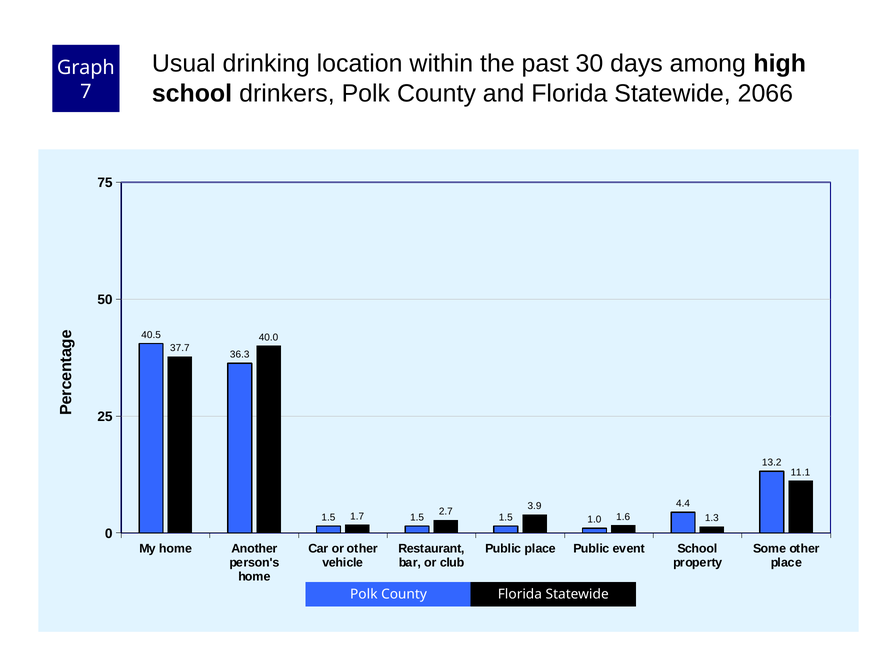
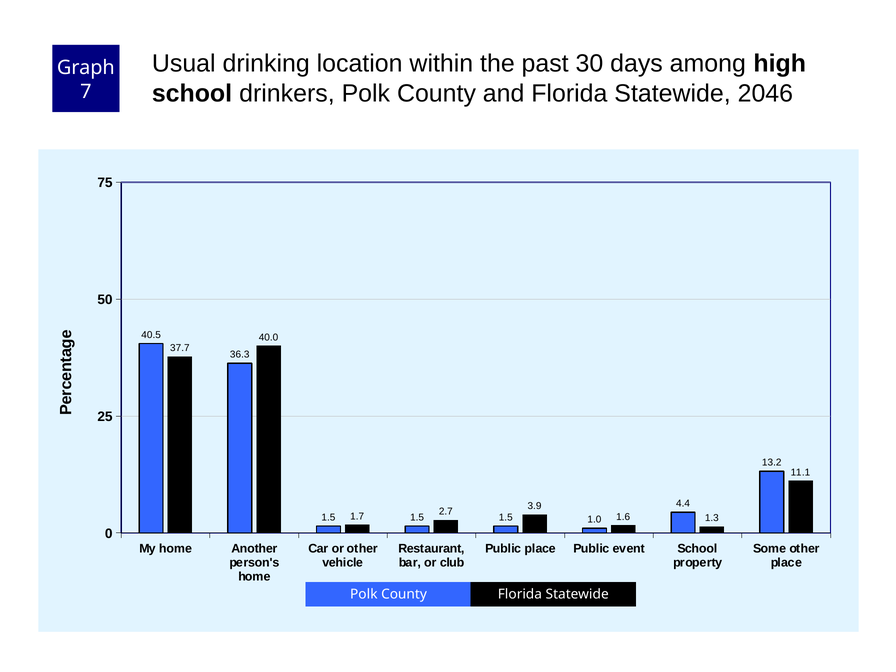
2066: 2066 -> 2046
